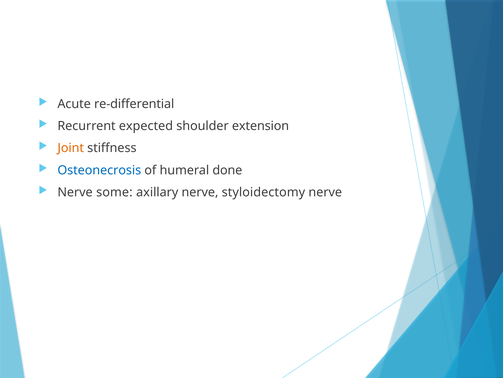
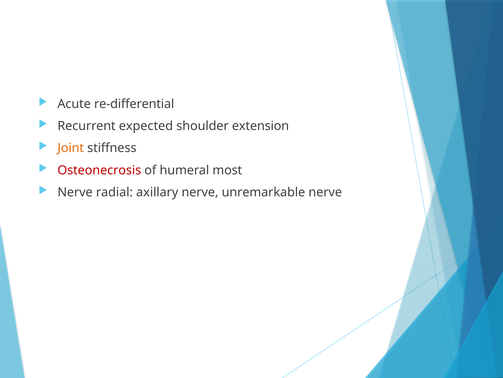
Osteonecrosis colour: blue -> red
done: done -> most
some: some -> radial
styloidectomy: styloidectomy -> unremarkable
